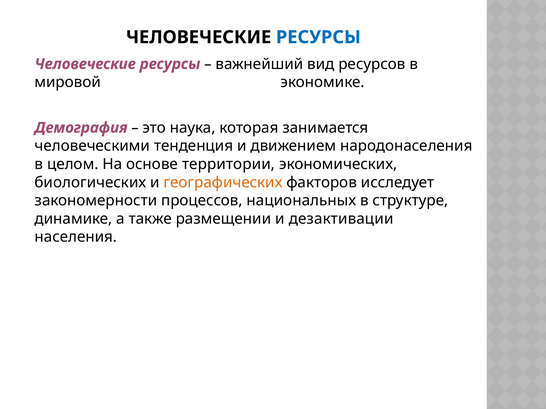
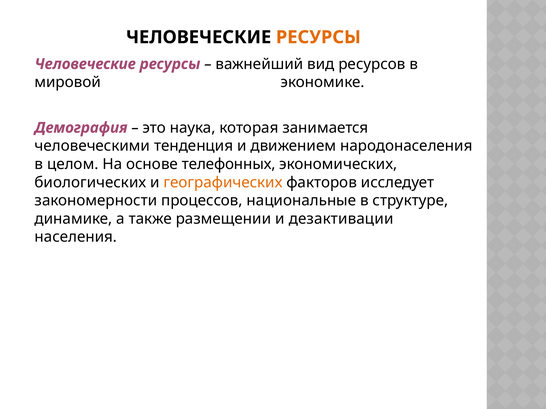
РЕСУРСЫ at (318, 37) colour: blue -> orange
территории: территории -> телефонных
национальных: национальных -> национальные
